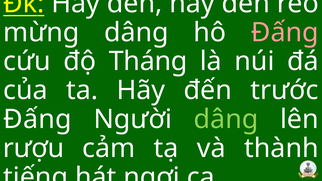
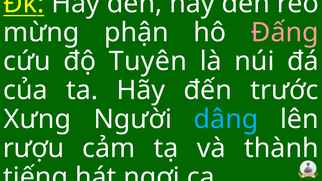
mừng dâng: dâng -> phận
Tháng: Tháng -> Tuyên
Đấng at (37, 119): Đấng -> Xưng
dâng at (226, 119) colour: light green -> light blue
